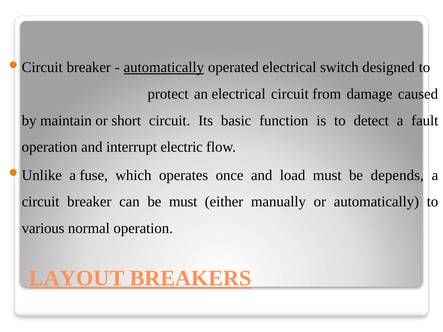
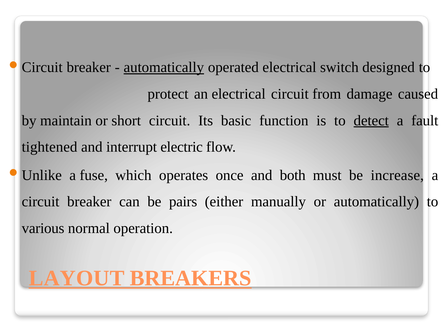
detect underline: none -> present
operation at (50, 147): operation -> tightened
load: load -> both
depends: depends -> increase
be must: must -> pairs
